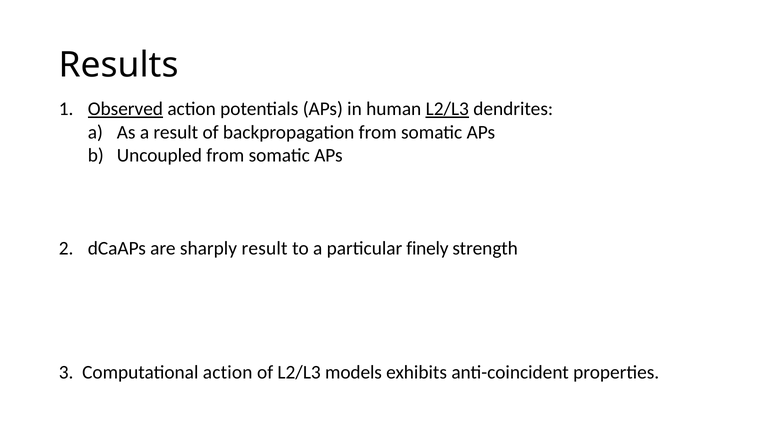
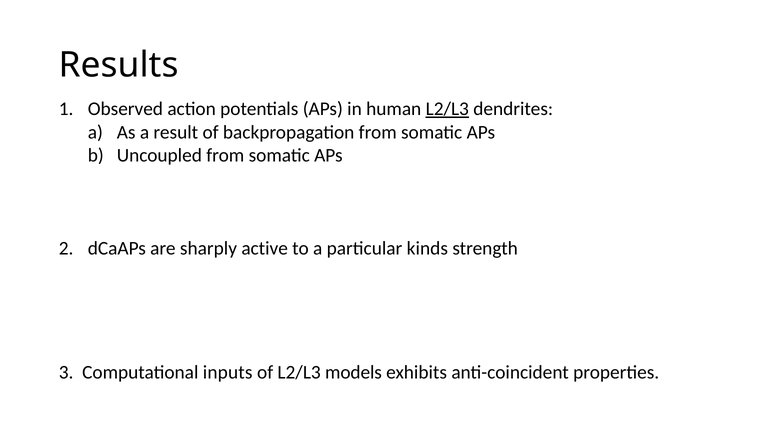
Observed underline: present -> none
sharply result: result -> active
finely: finely -> kinds
Computational action: action -> inputs
